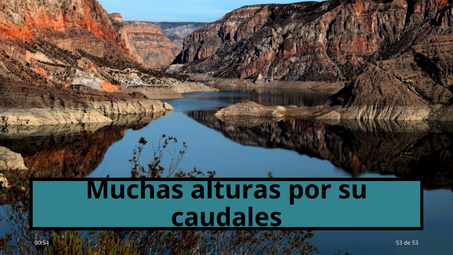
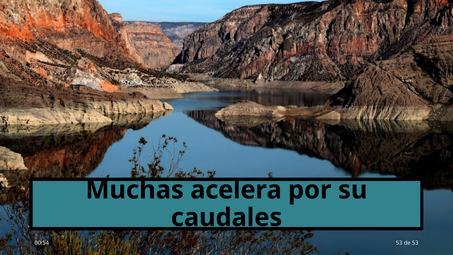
alturas: alturas -> acelera
